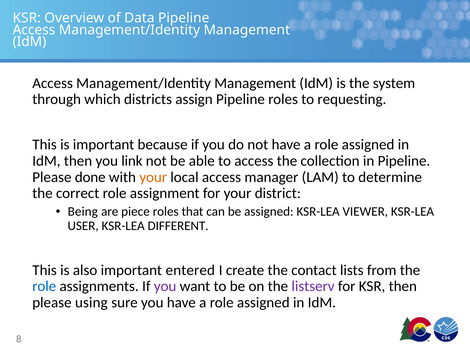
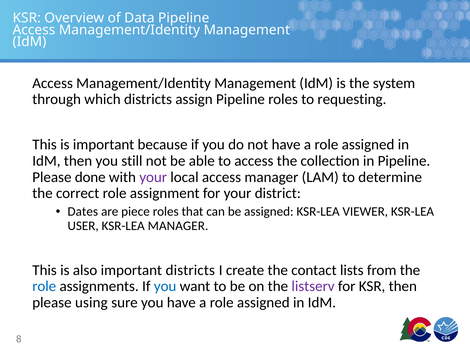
link: link -> still
your at (153, 177) colour: orange -> purple
Being: Being -> Dates
KSR-LEA DIFFERENT: DIFFERENT -> MANAGER
important entered: entered -> districts
you at (165, 287) colour: purple -> blue
